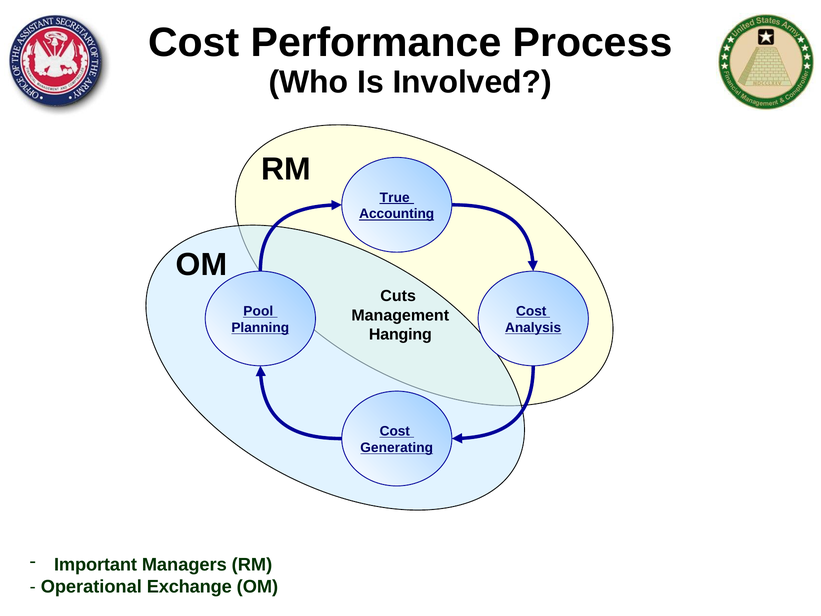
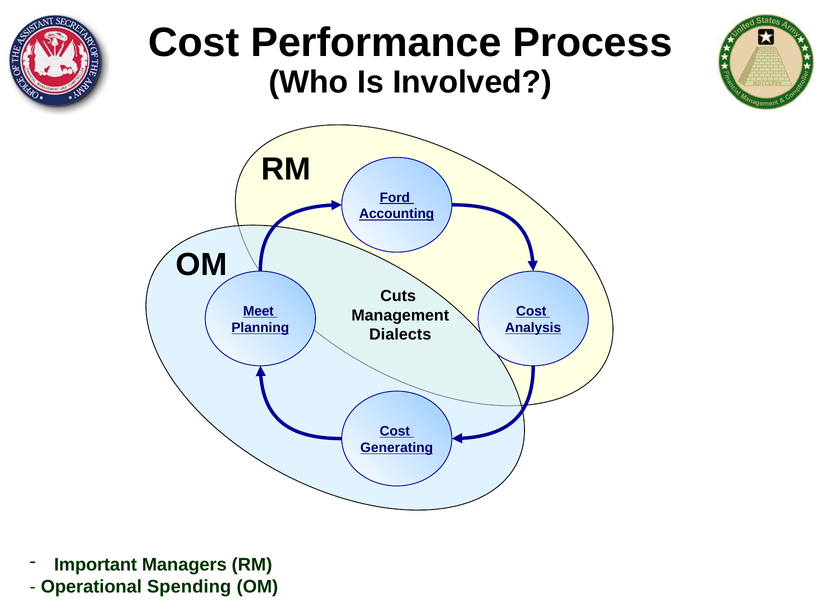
True: True -> Ford
Pool: Pool -> Meet
Hanging: Hanging -> Dialects
Exchange: Exchange -> Spending
